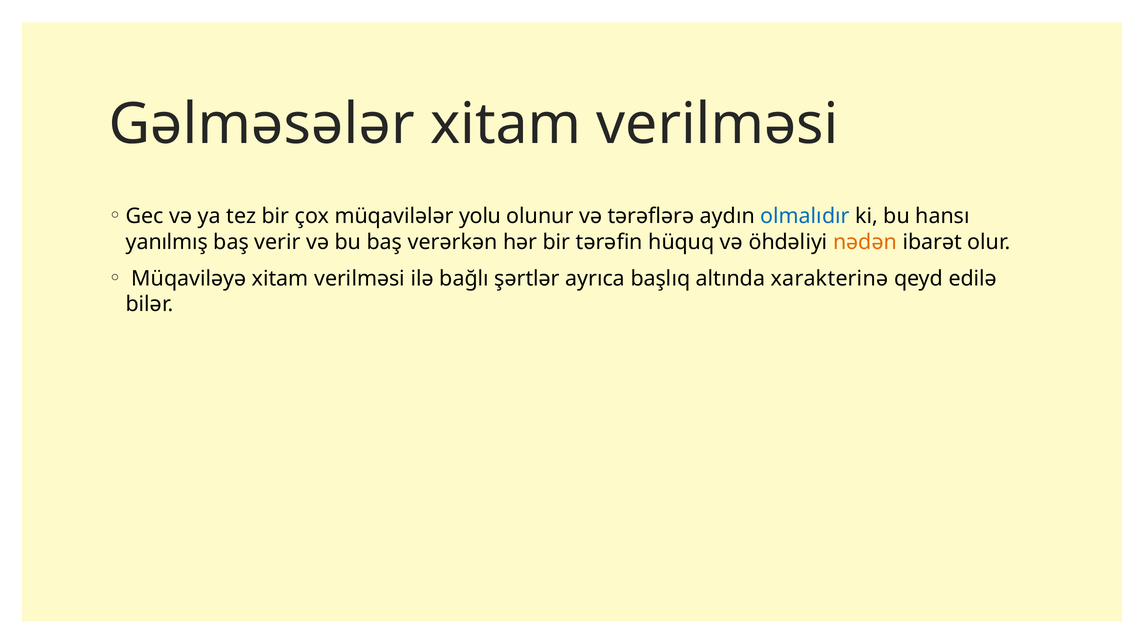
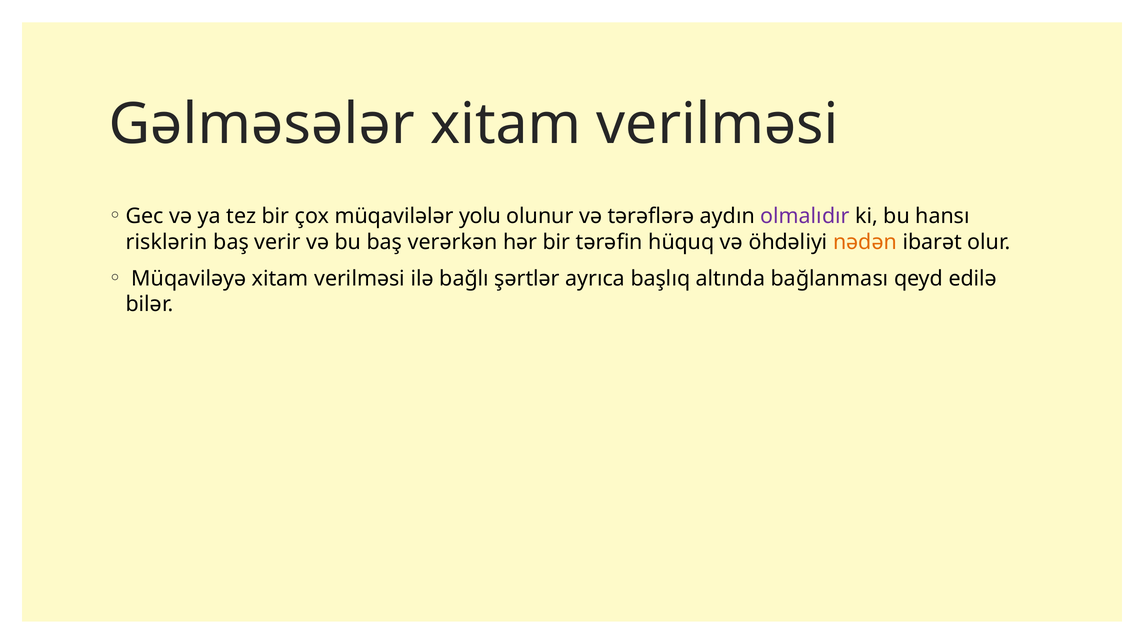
olmalıdır colour: blue -> purple
yanılmış: yanılmış -> risklərin
xarakterinə: xarakterinə -> bağlanması
